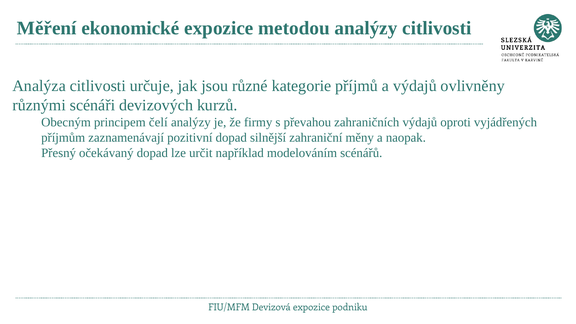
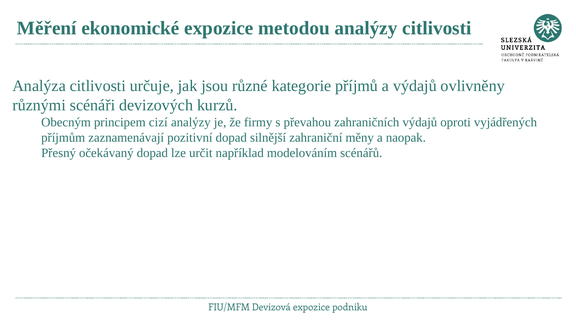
čelí: čelí -> cizí
